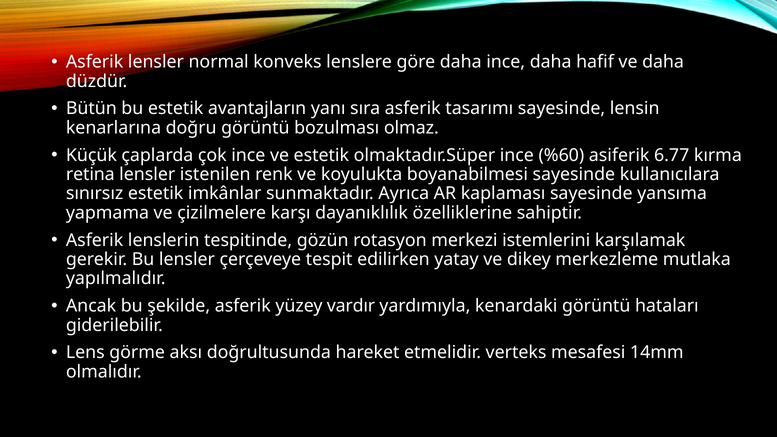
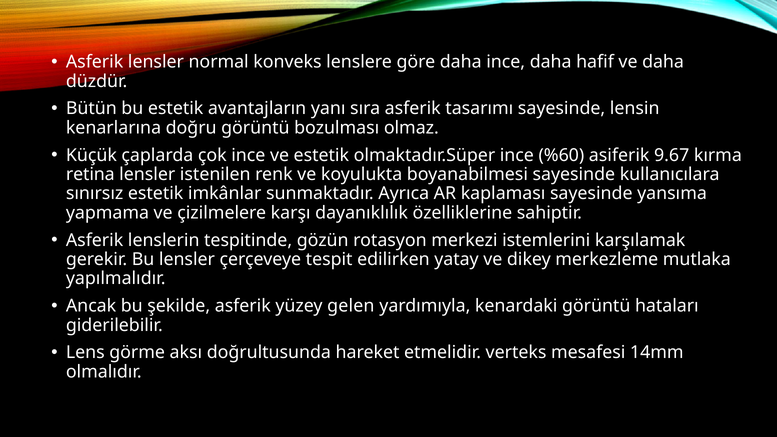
6.77: 6.77 -> 9.67
vardır: vardır -> gelen
